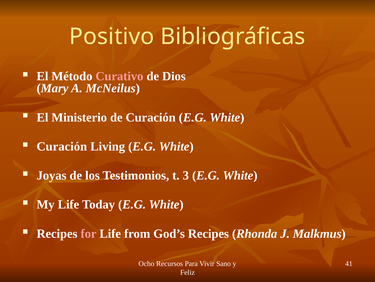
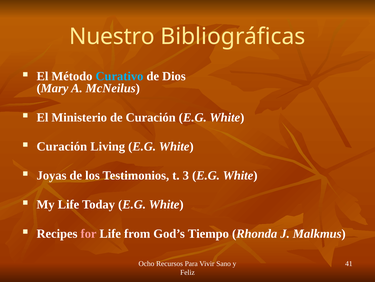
Positivo: Positivo -> Nuestro
Curativo colour: pink -> light blue
God’s Recipes: Recipes -> Tiempo
